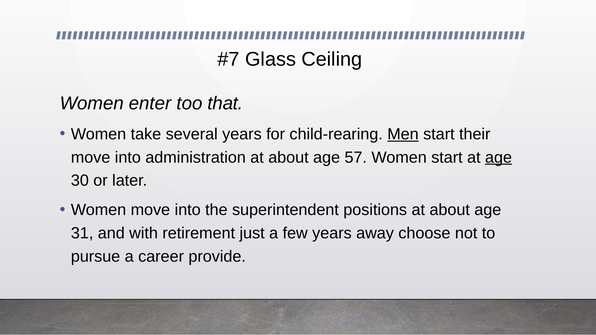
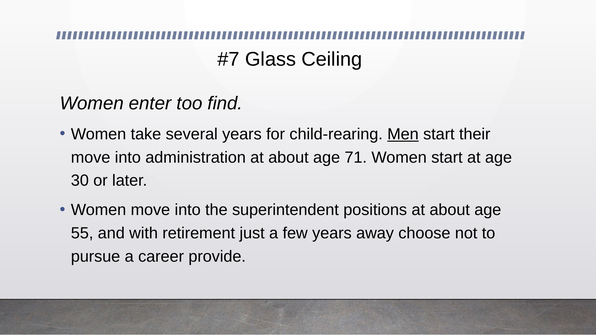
that: that -> find
57: 57 -> 71
age at (499, 157) underline: present -> none
31: 31 -> 55
